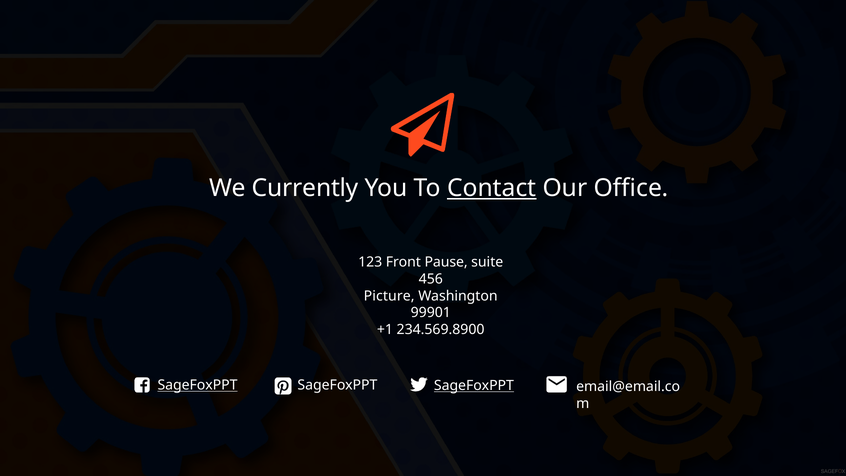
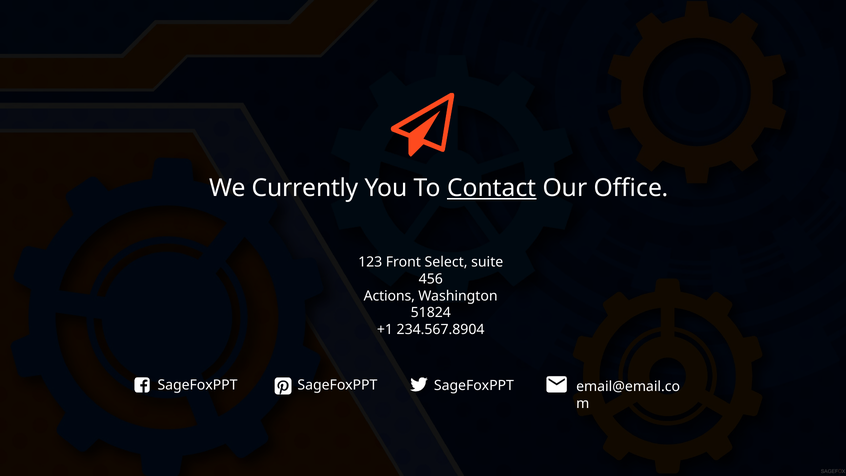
Pause: Pause -> Select
Picture: Picture -> Actions
99901: 99901 -> 51824
234.569.8900: 234.569.8900 -> 234.567.8904
SageFoxPPT at (198, 385) underline: present -> none
SageFoxPPT at (474, 386) underline: present -> none
